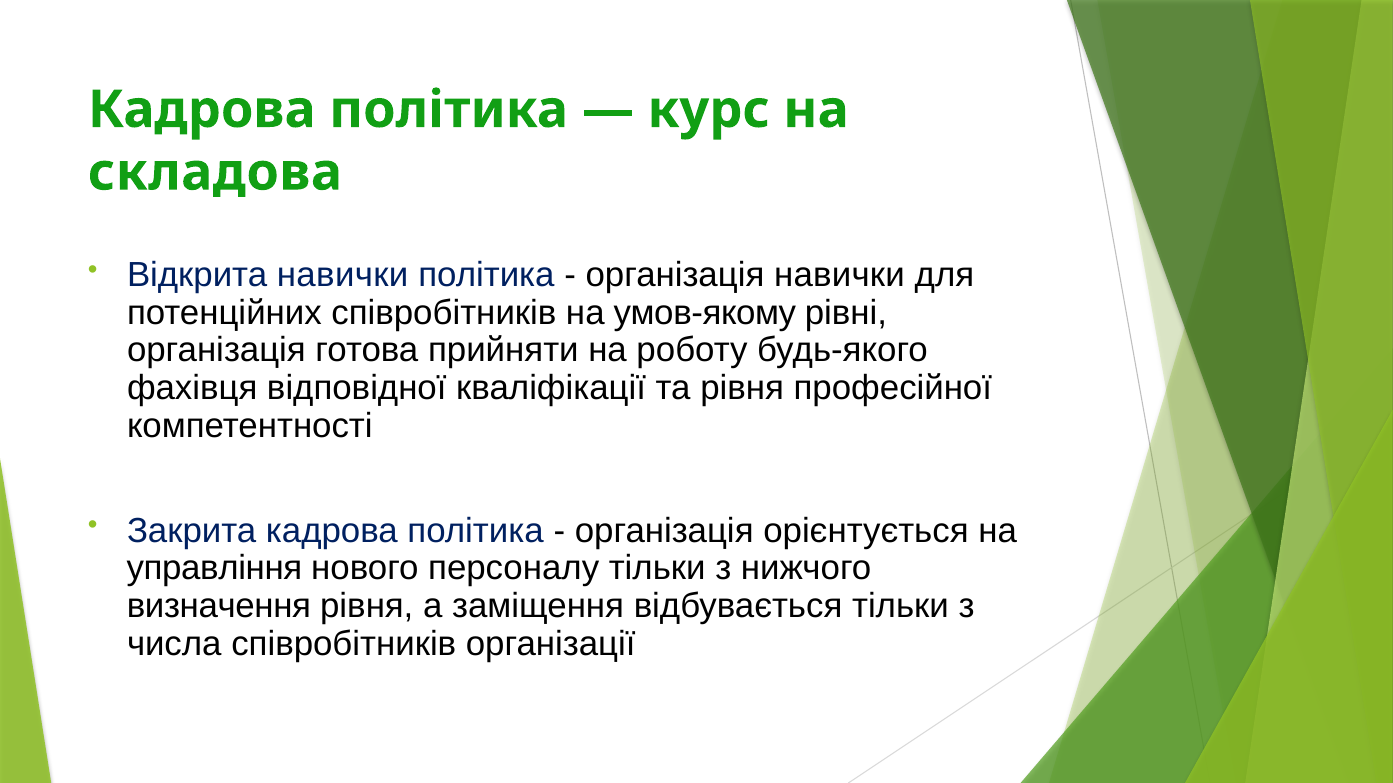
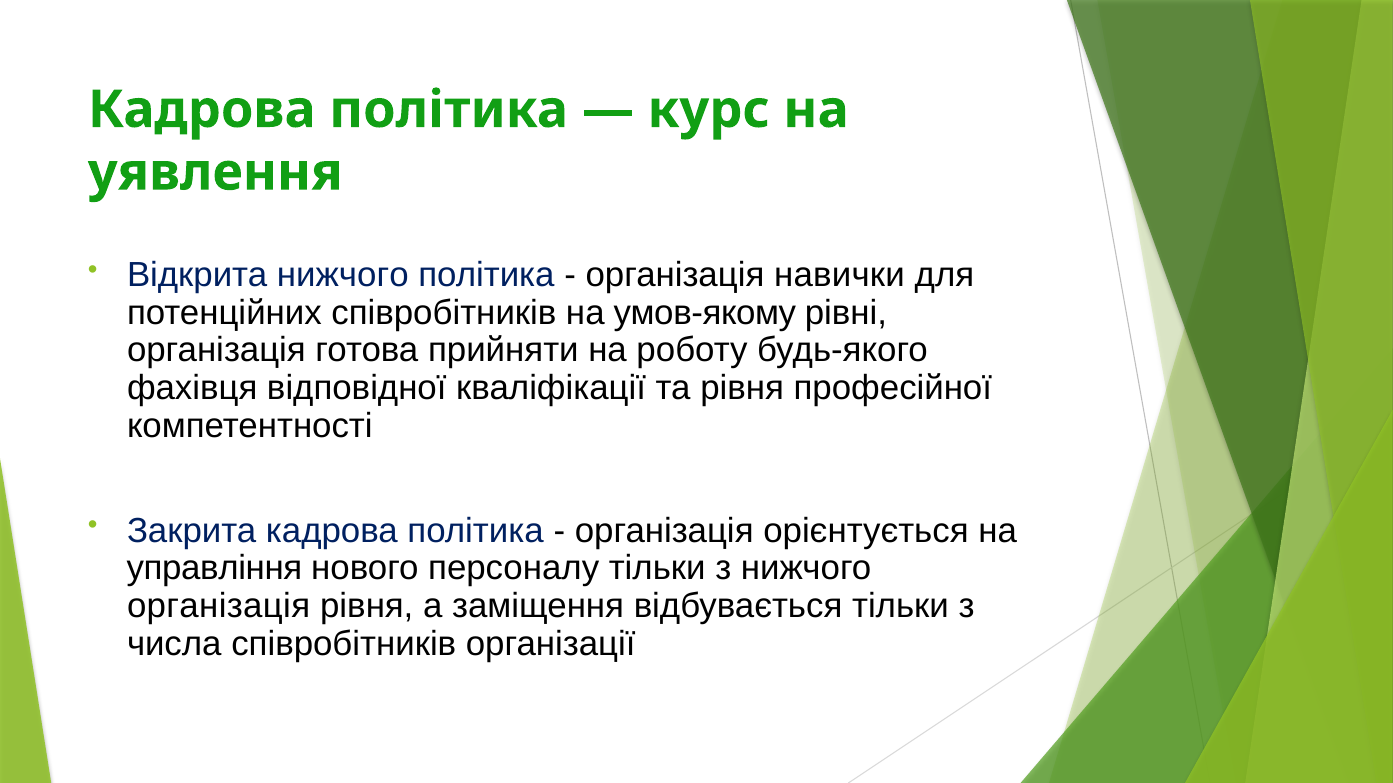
складова: складова -> уявлення
Відкрита навички: навички -> нижчого
визначення at (219, 606): визначення -> організація
